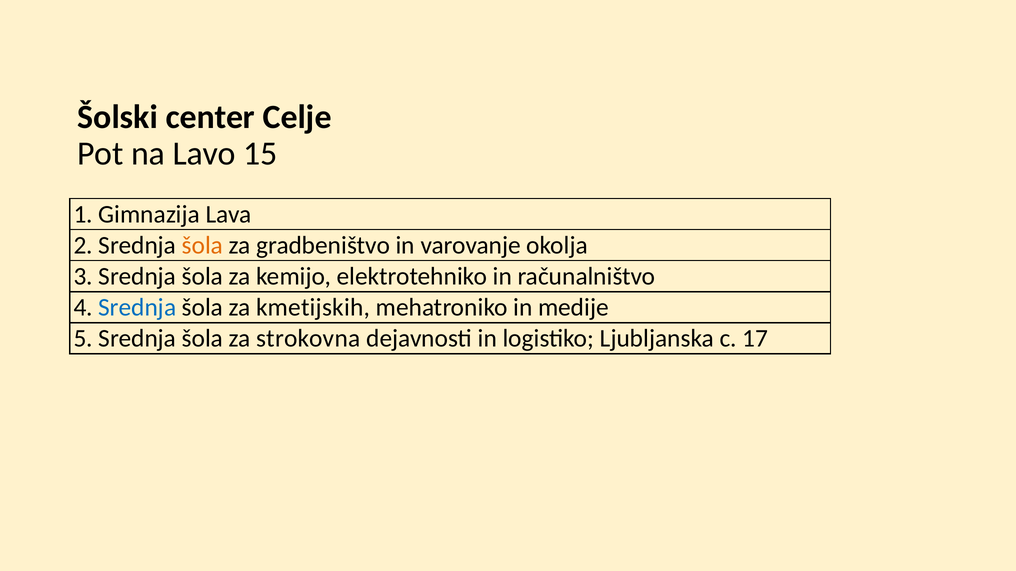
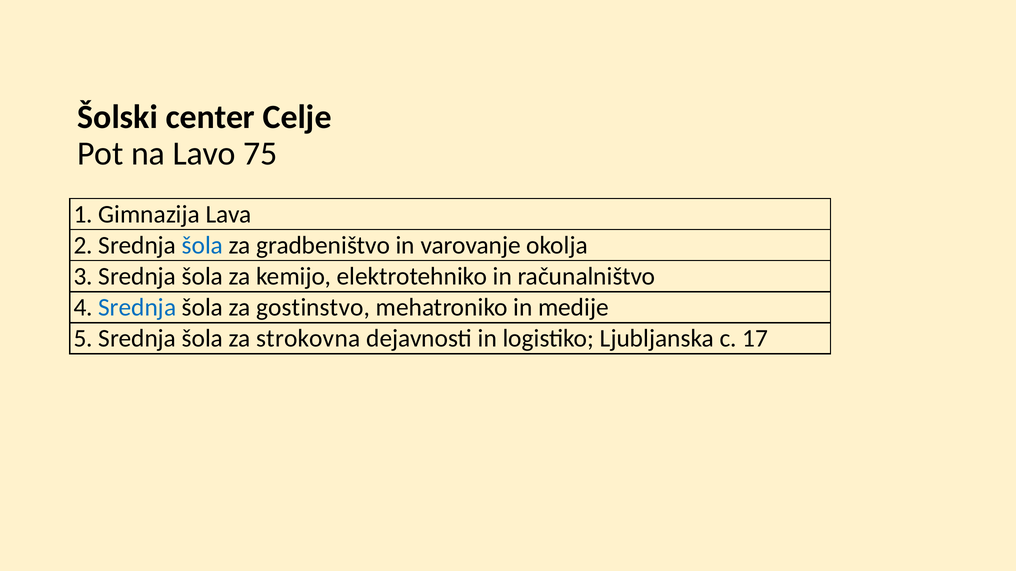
15: 15 -> 75
šola at (202, 246) colour: orange -> blue
kmetijskih: kmetijskih -> gostinstvo
